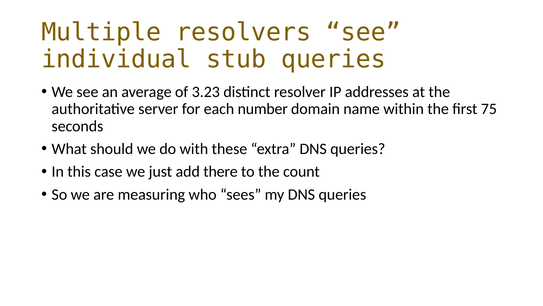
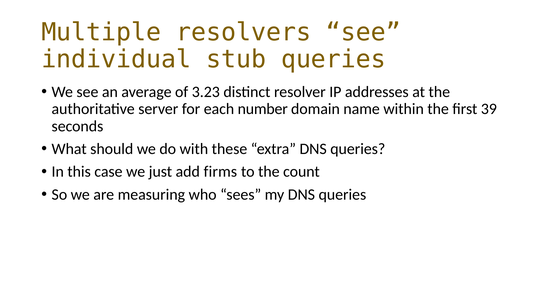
75: 75 -> 39
there: there -> firms
